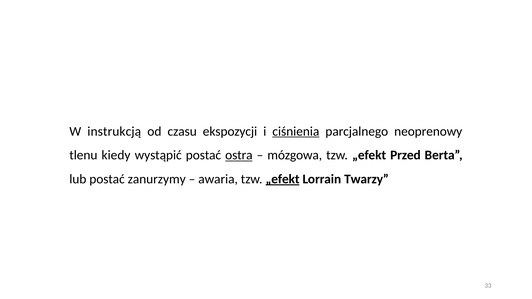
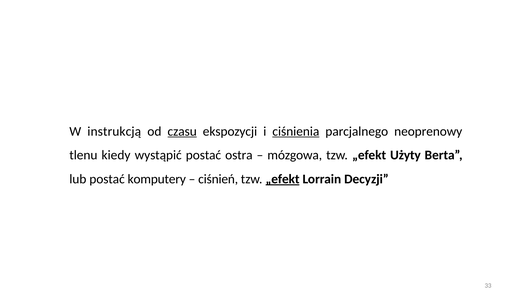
czasu underline: none -> present
ostra underline: present -> none
Przed: Przed -> Użyty
zanurzymy: zanurzymy -> komputery
awaria: awaria -> ciśnień
Twarzy: Twarzy -> Decyzji
